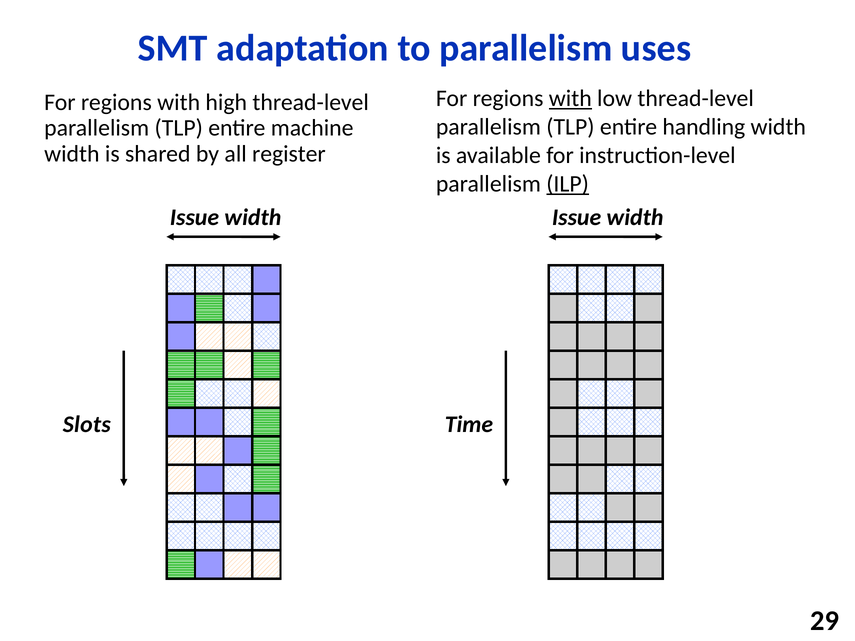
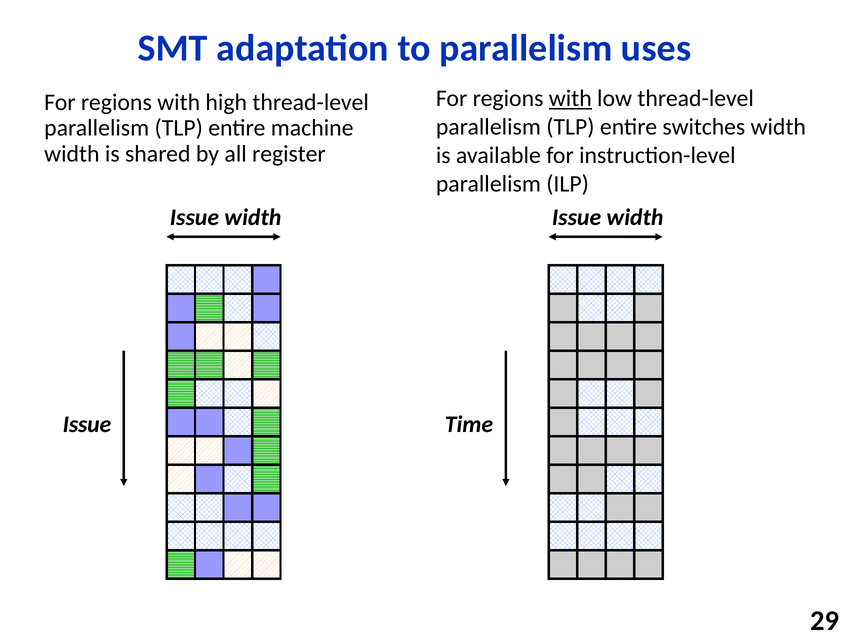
handling: handling -> switches
ILP underline: present -> none
Slots at (87, 424): Slots -> Issue
